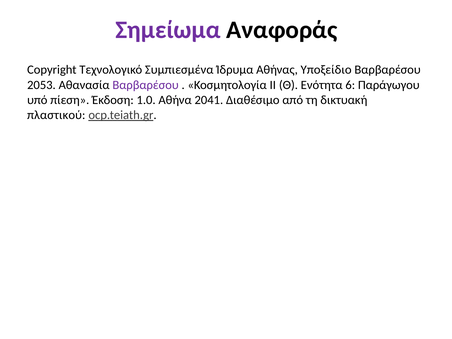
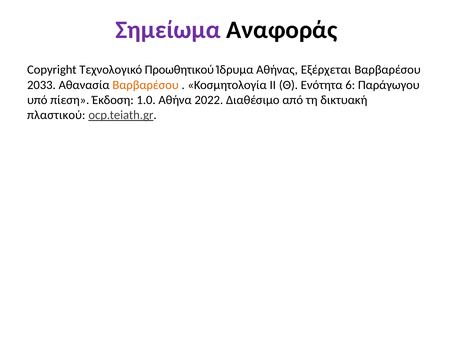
Συμπιεσμένα: Συμπιεσμένα -> Προωθητικού
Υποξείδιο: Υποξείδιο -> Εξέρχεται
2053: 2053 -> 2033
Βαρβαρέσου at (146, 85) colour: purple -> orange
2041: 2041 -> 2022
